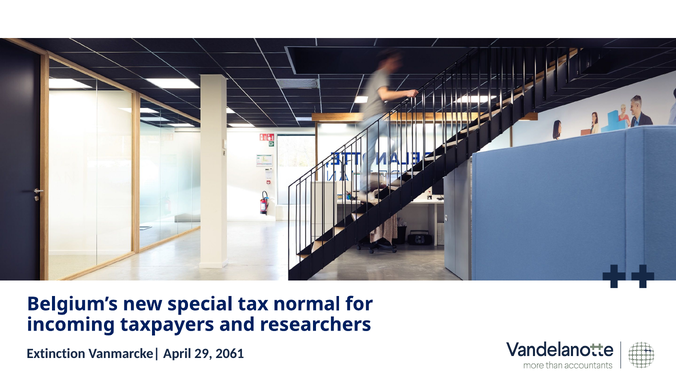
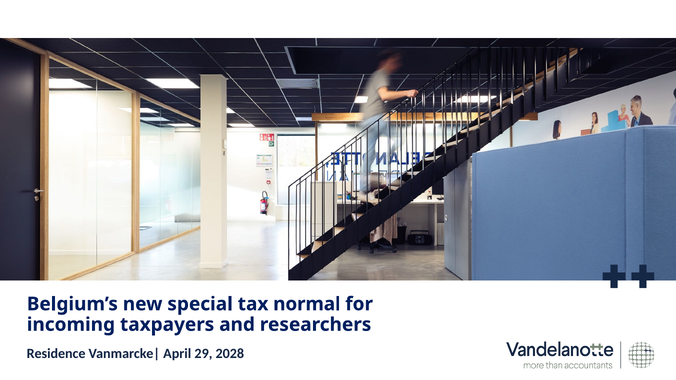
Extinction: Extinction -> Residence
2061: 2061 -> 2028
